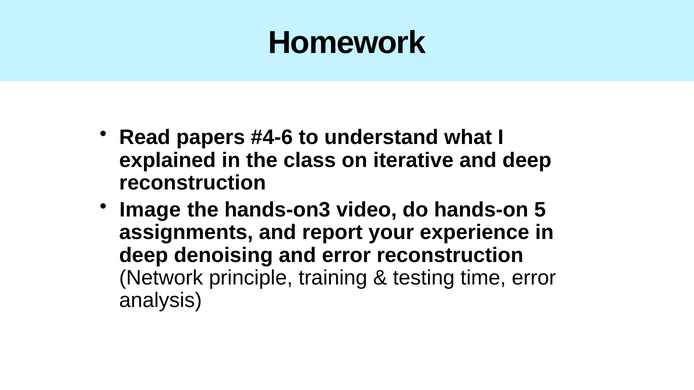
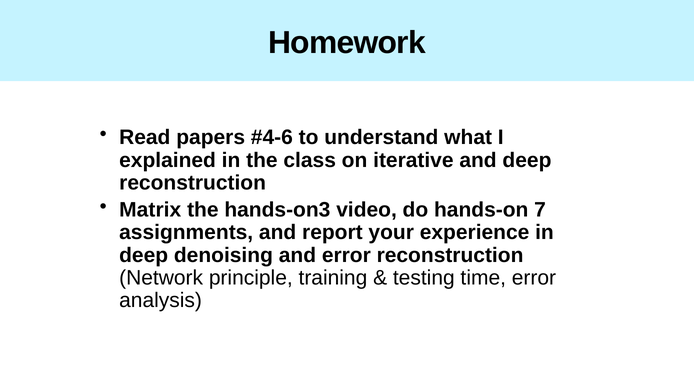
Image: Image -> Matrix
5: 5 -> 7
